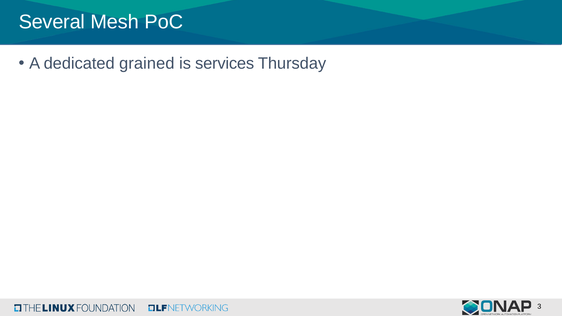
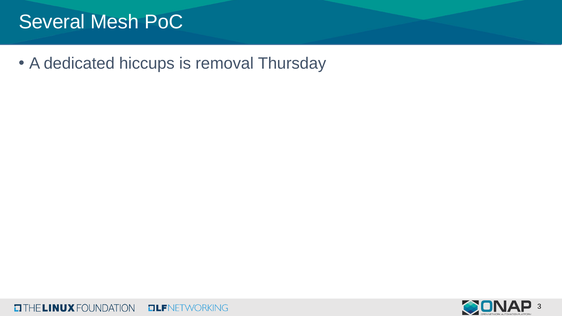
grained: grained -> hiccups
services: services -> removal
